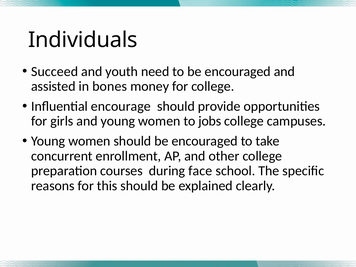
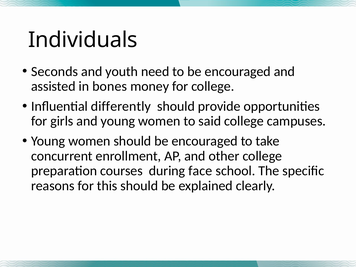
Succeed: Succeed -> Seconds
encourage: encourage -> differently
jobs: jobs -> said
